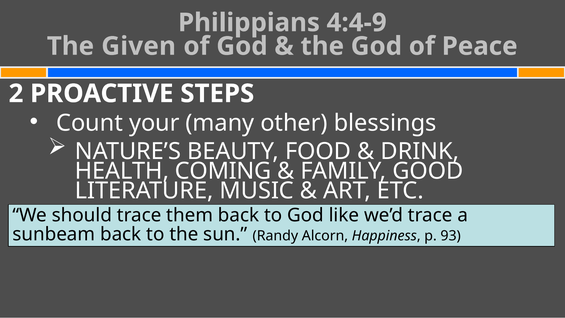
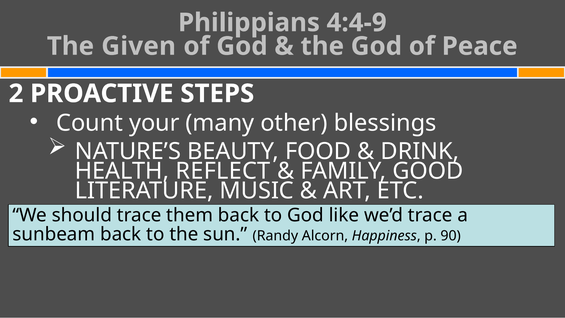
COMING: COMING -> REFLECT
93: 93 -> 90
